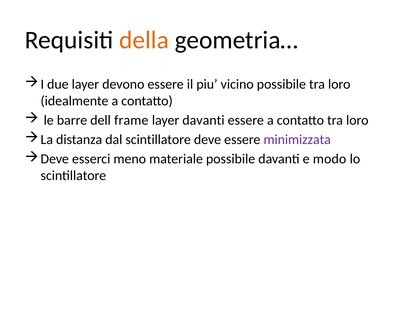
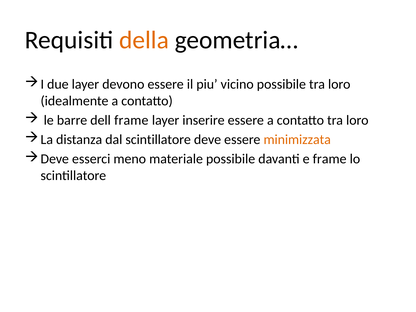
layer davanti: davanti -> inserire
minimizzata colour: purple -> orange
e modo: modo -> frame
